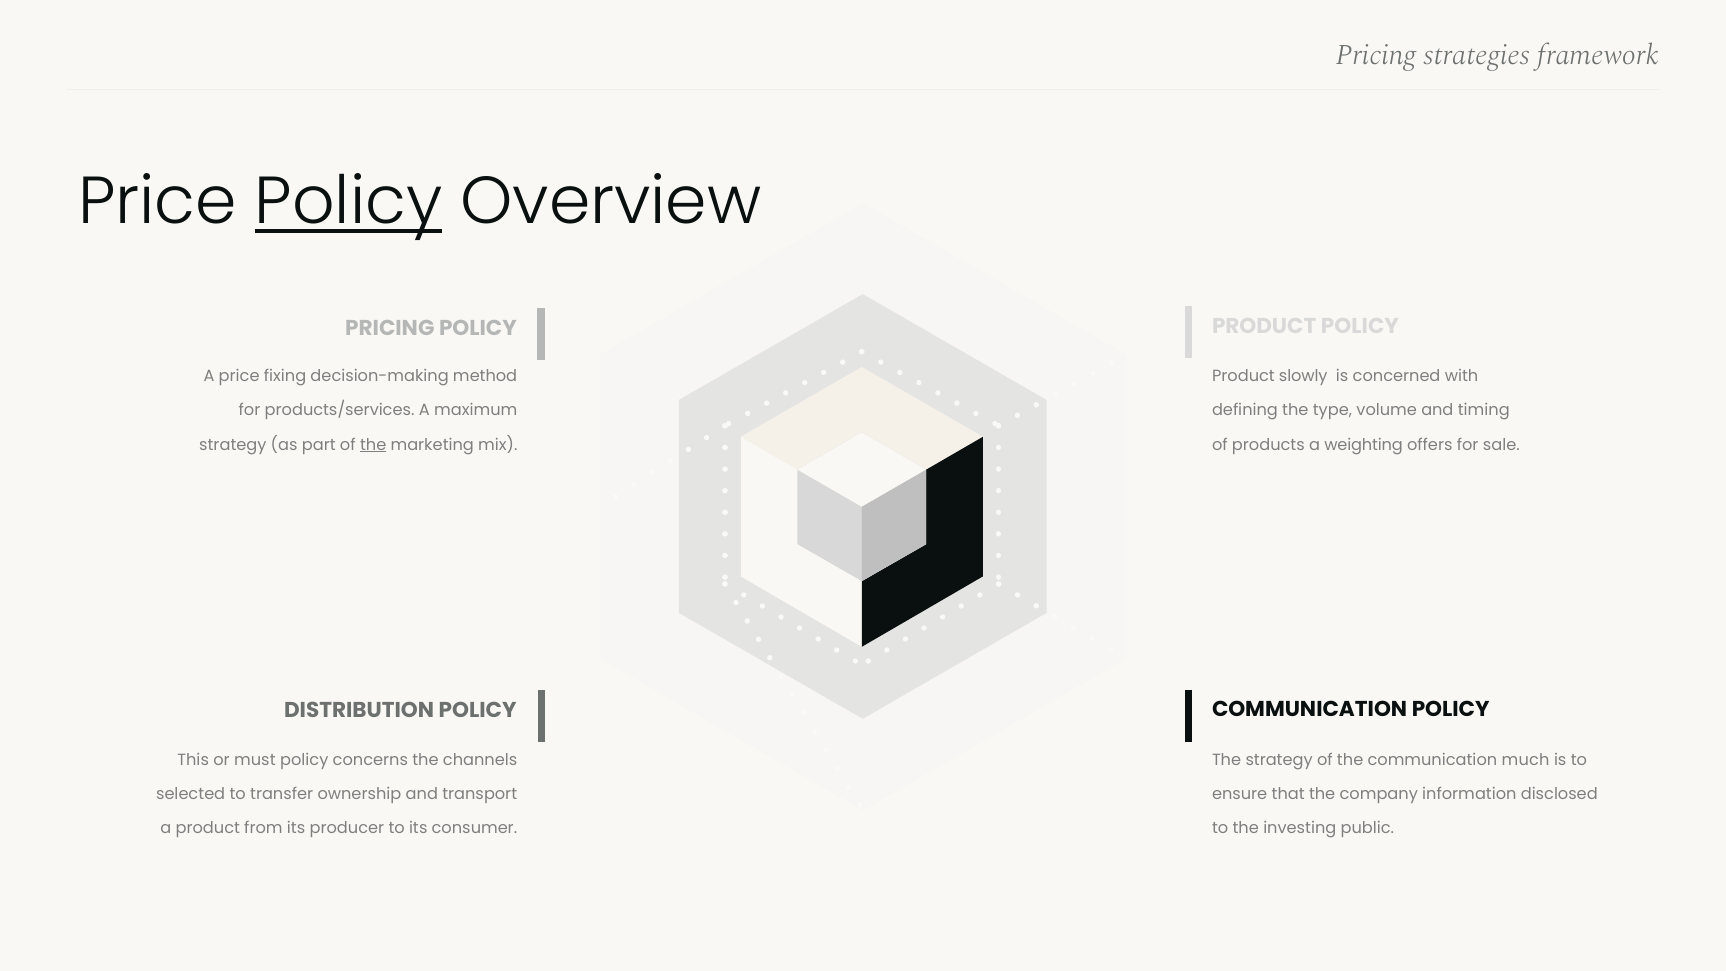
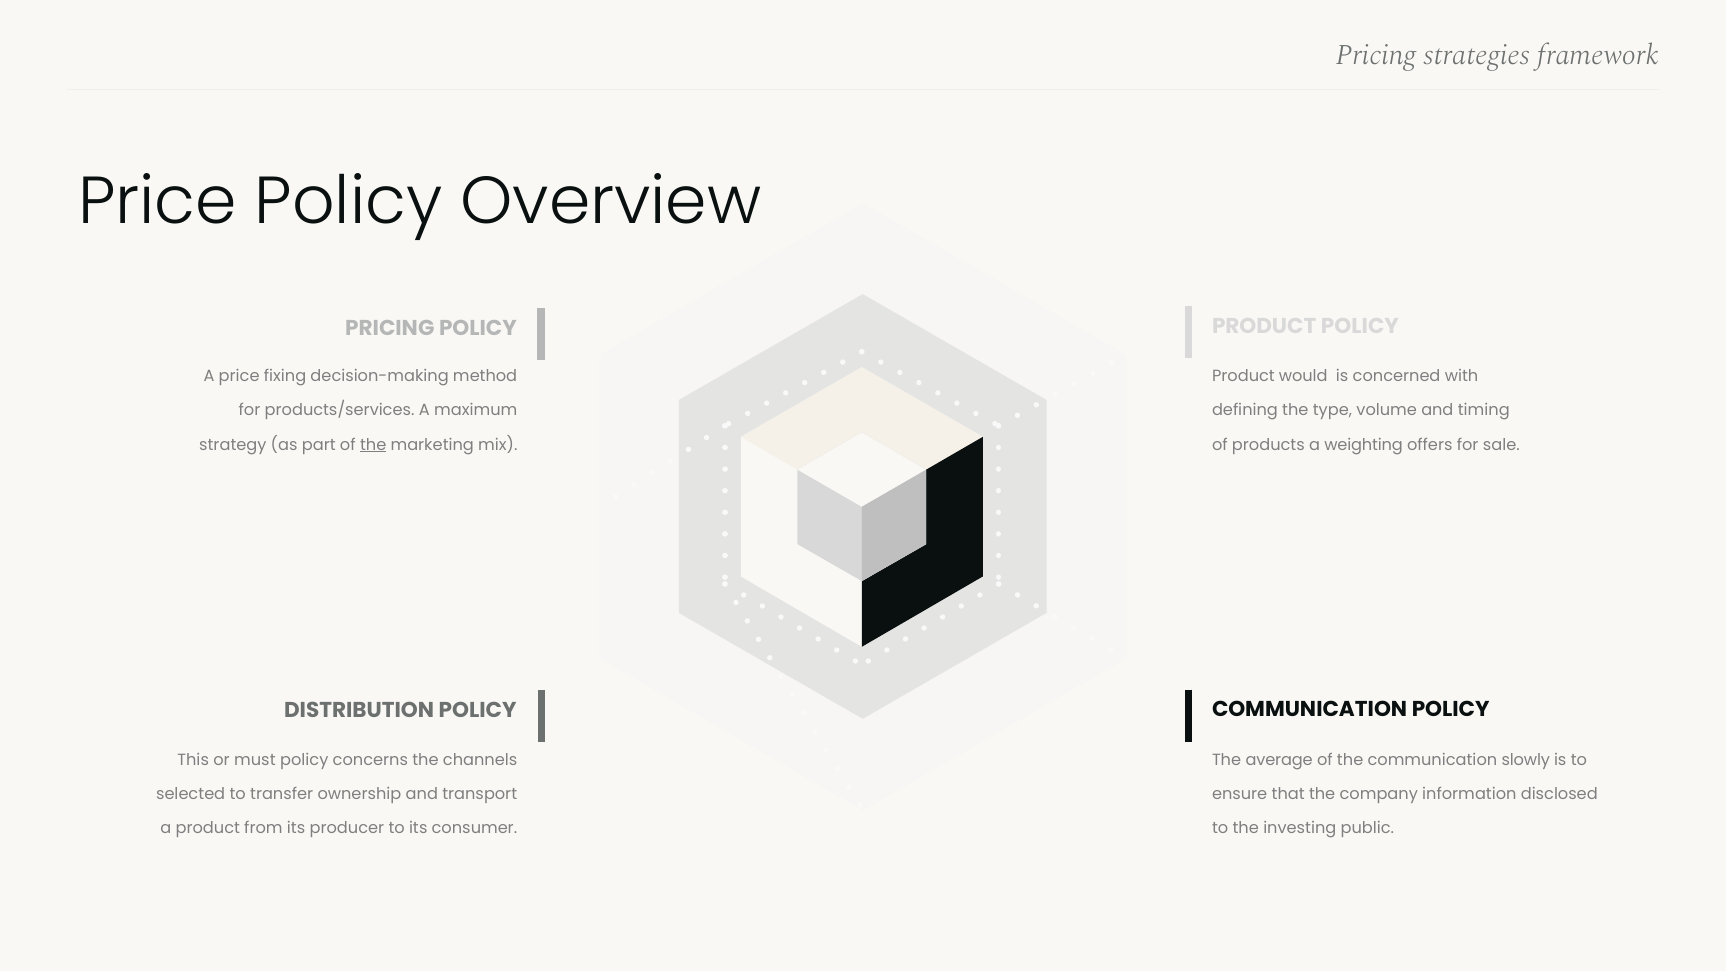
Policy at (349, 202) underline: present -> none
slowly: slowly -> would
The strategy: strategy -> average
much: much -> slowly
